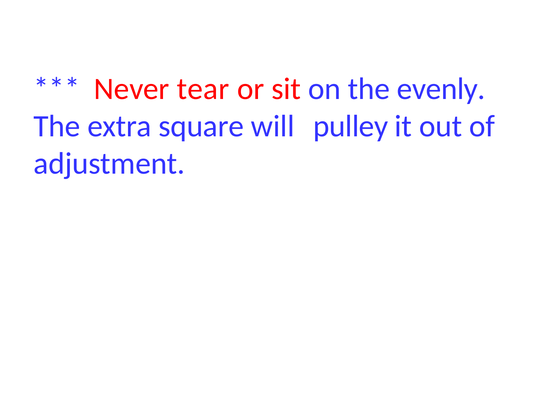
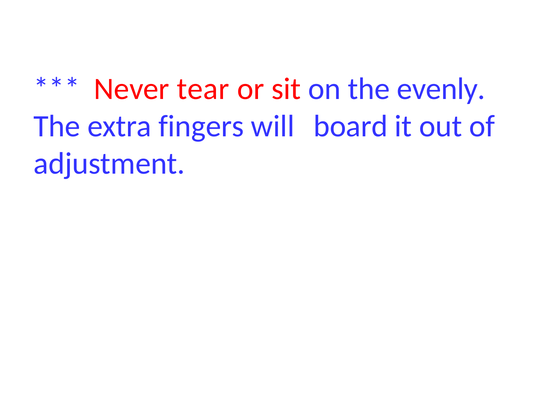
square: square -> fingers
pulley: pulley -> board
